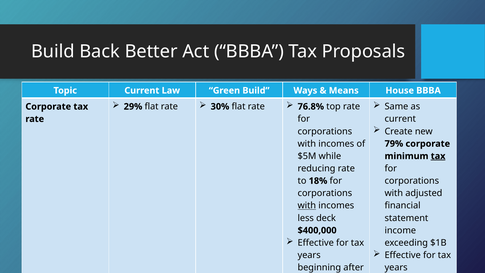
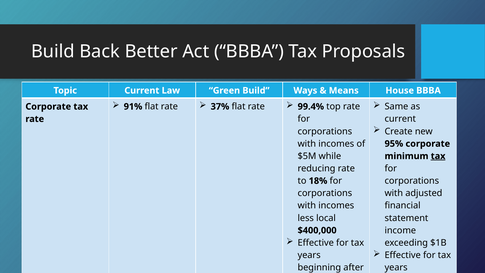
29%: 29% -> 91%
30%: 30% -> 37%
76.8%: 76.8% -> 99.4%
79%: 79% -> 95%
with at (307, 205) underline: present -> none
deck: deck -> local
